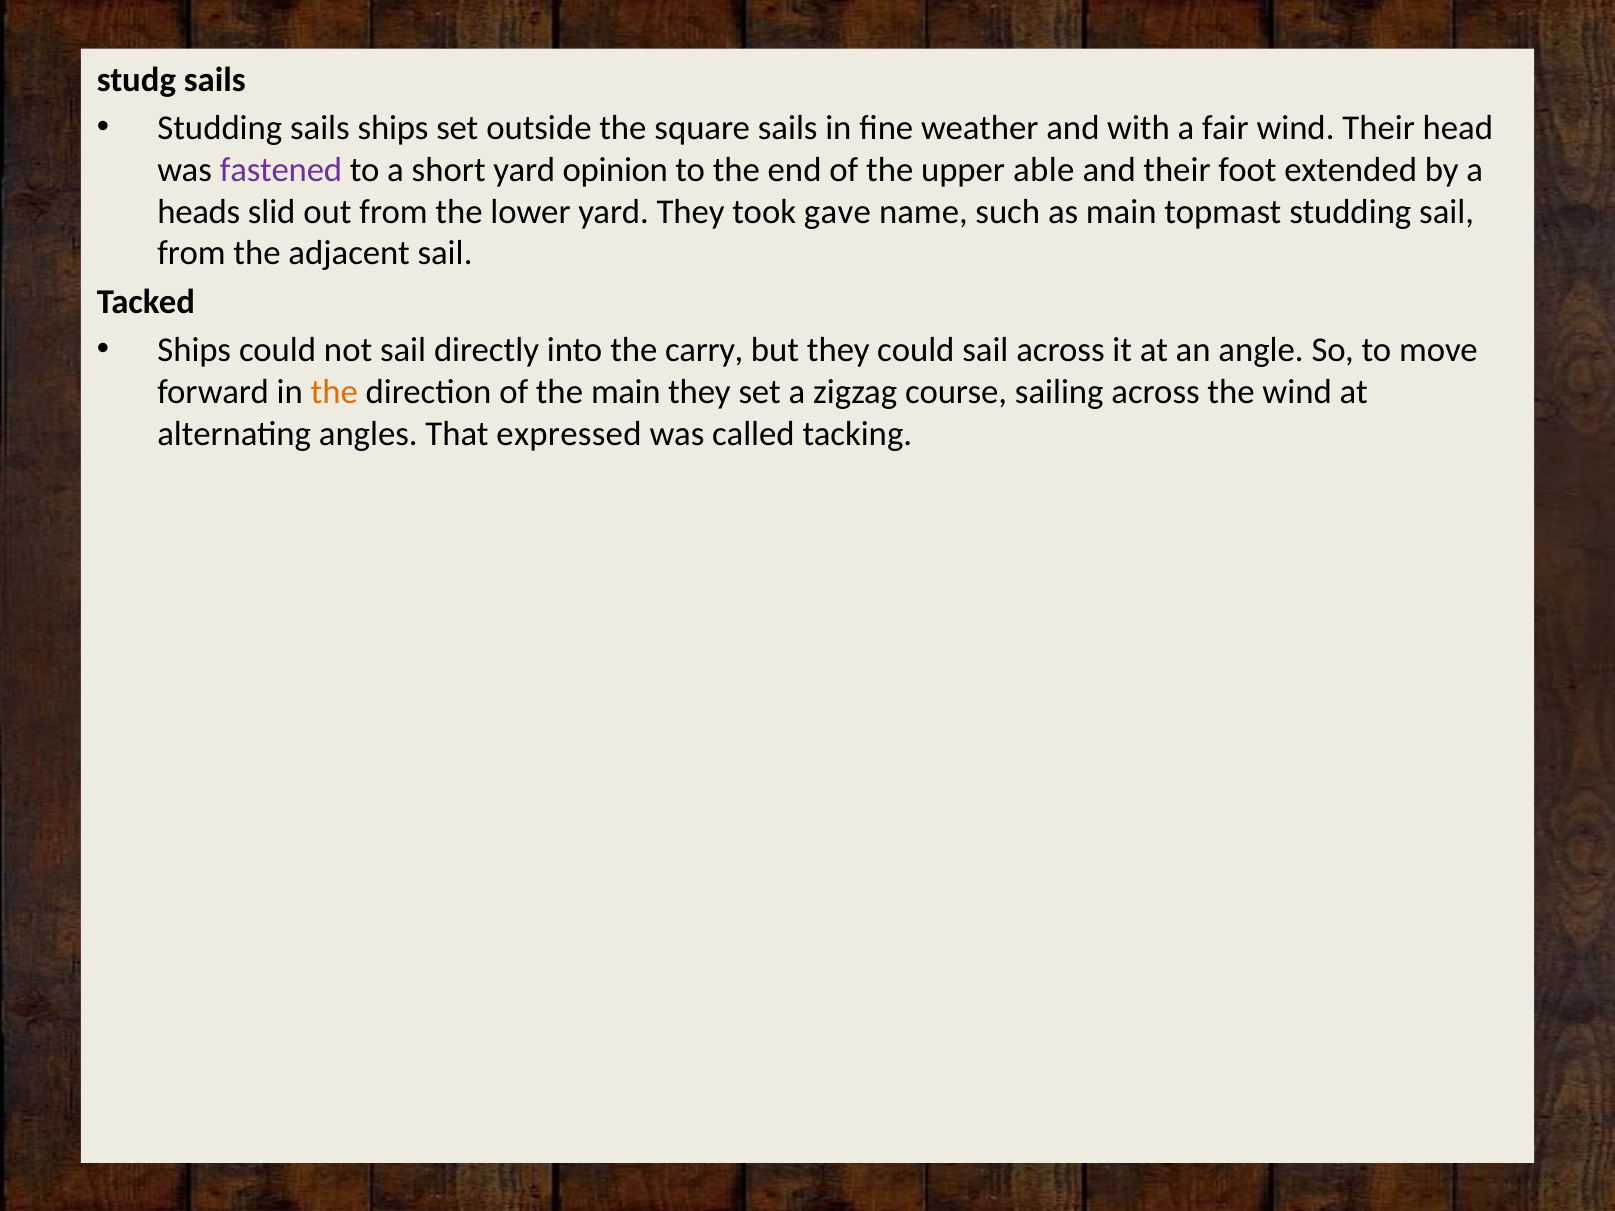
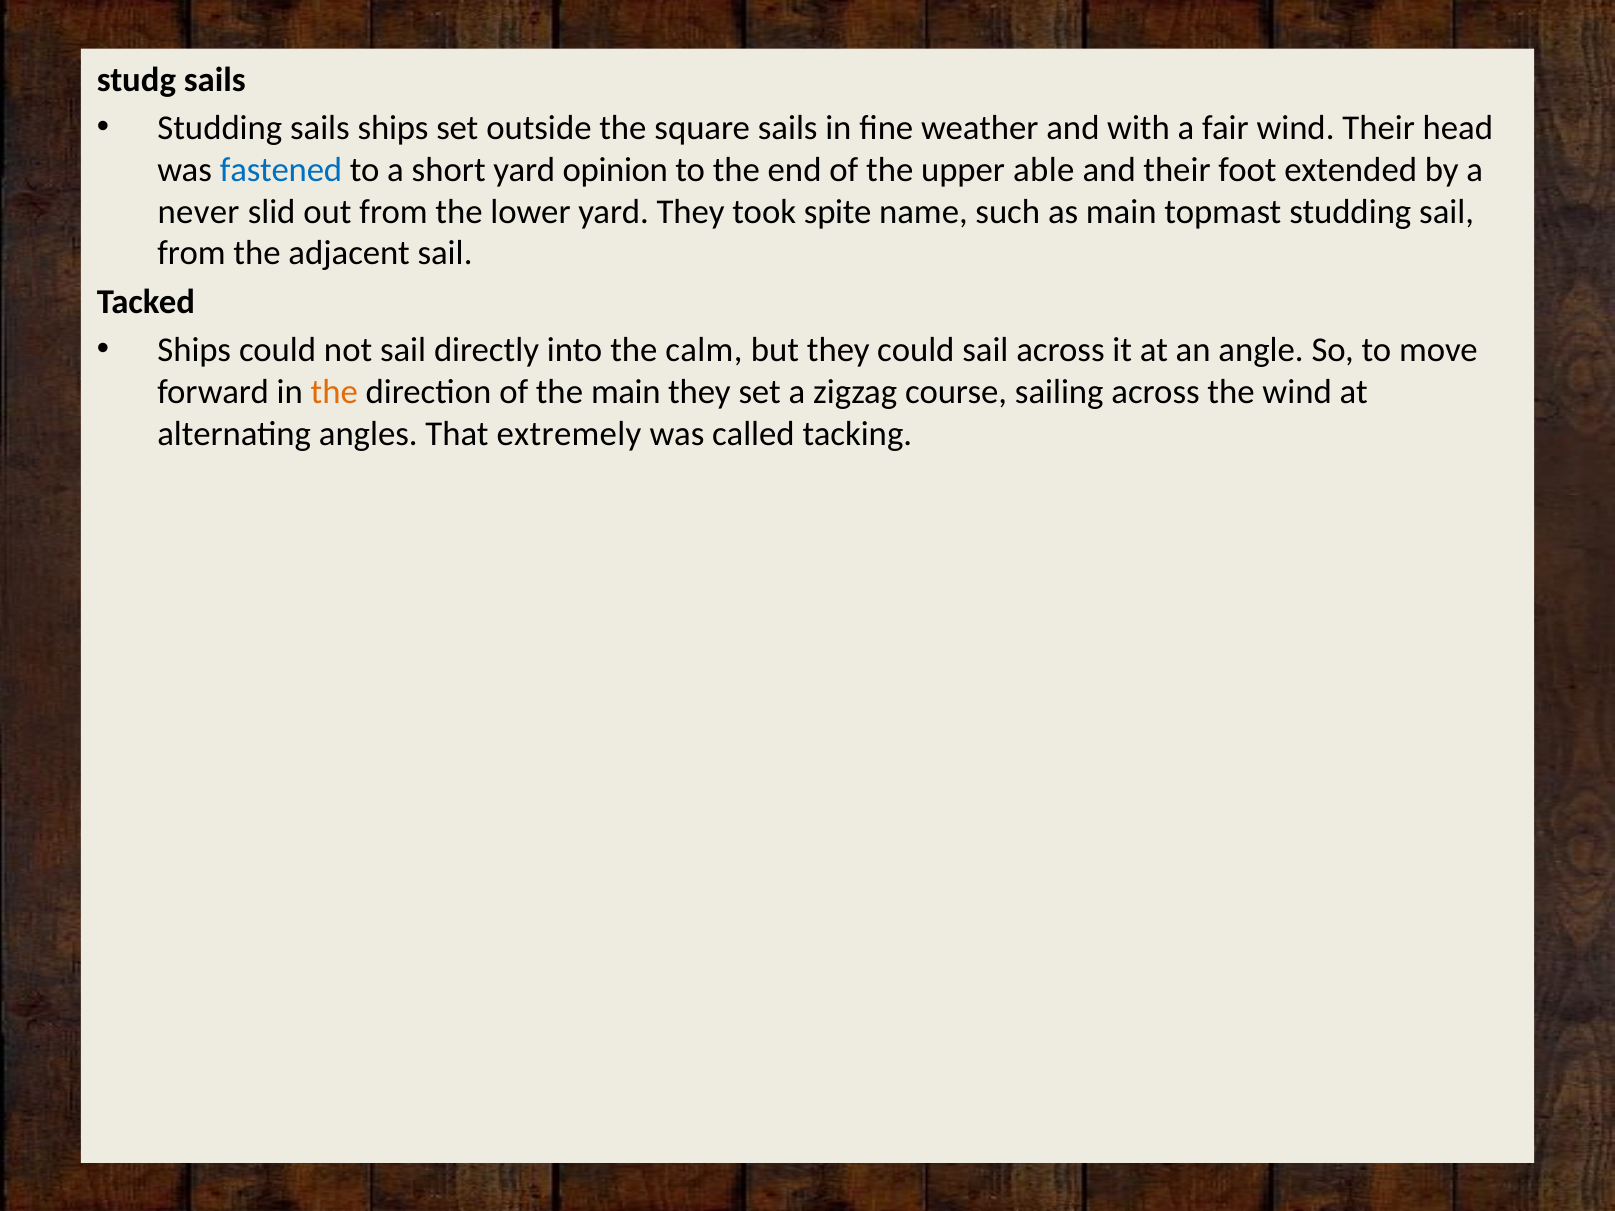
fastened colour: purple -> blue
heads: heads -> never
gave: gave -> spite
carry: carry -> calm
expressed: expressed -> extremely
